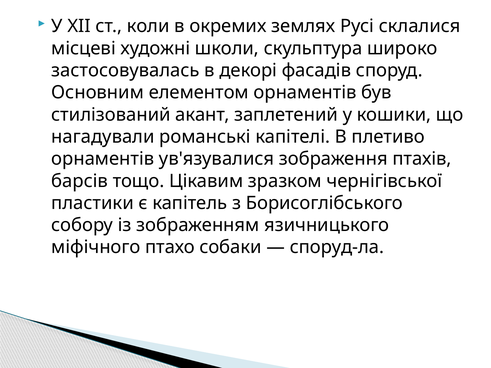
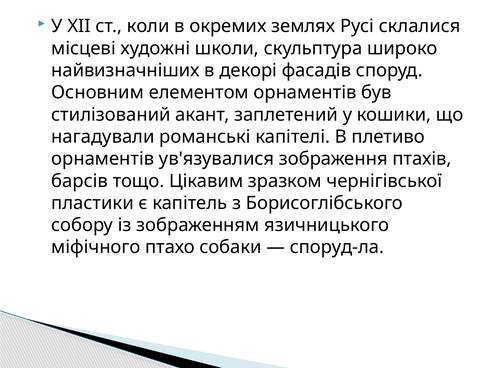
застосовувалась: застосовувалась -> найвизначніших
